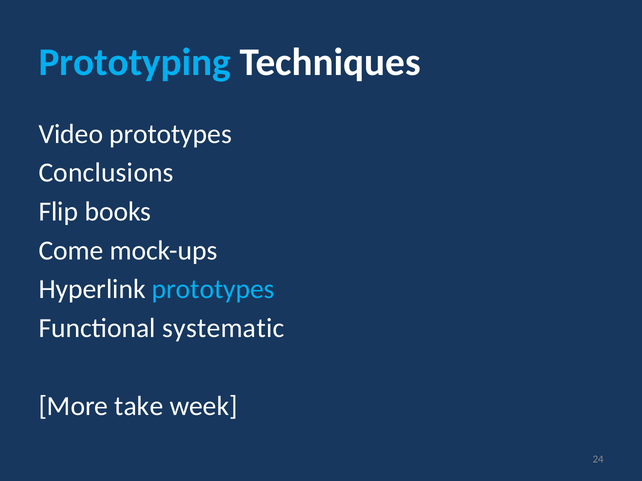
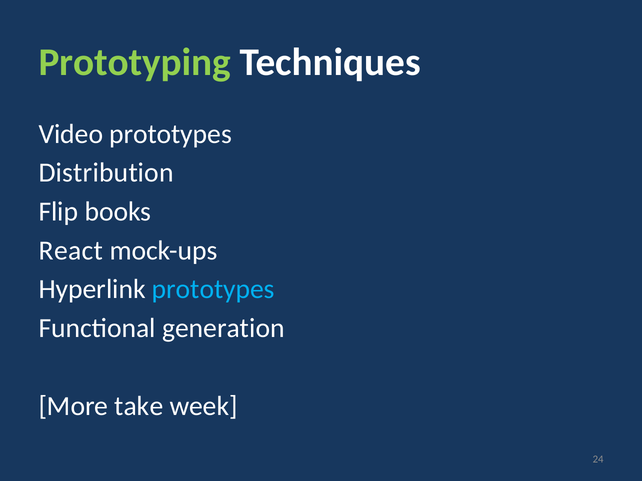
Prototyping colour: light blue -> light green
Conclusions: Conclusions -> Distribution
Come: Come -> React
systematic: systematic -> generation
